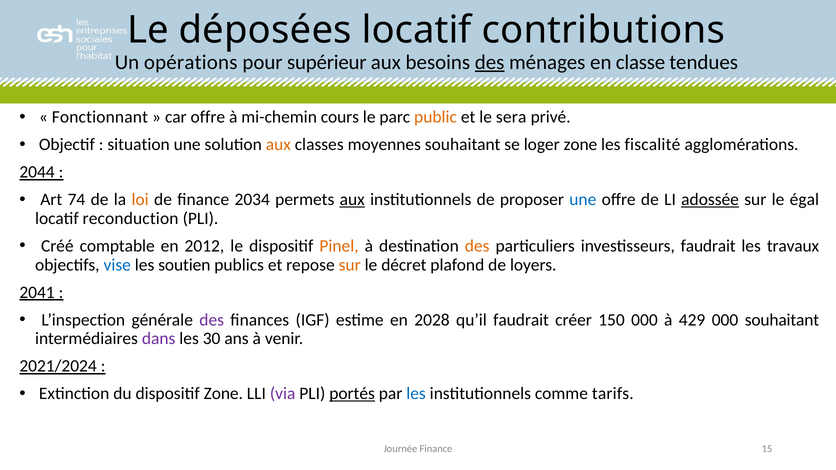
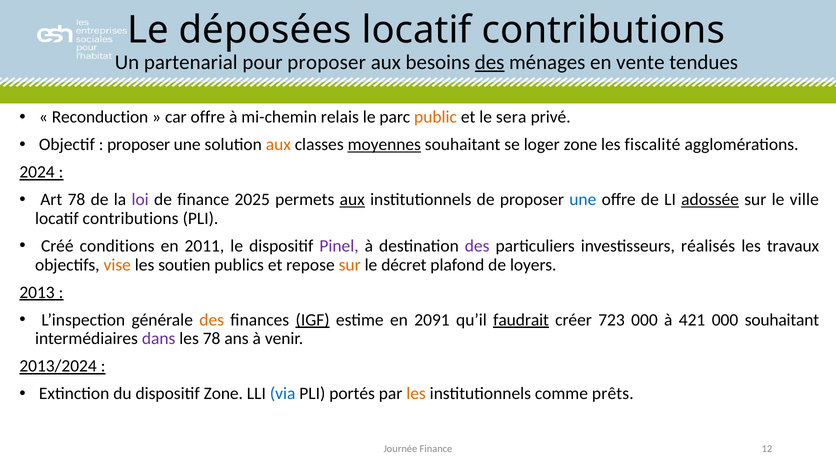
opérations: opérations -> partenarial
pour supérieur: supérieur -> proposer
classe: classe -> vente
Fonctionnant: Fonctionnant -> Reconduction
cours: cours -> relais
situation at (139, 145): situation -> proposer
moyennes underline: none -> present
2044: 2044 -> 2024
Art 74: 74 -> 78
loi colour: orange -> purple
2034: 2034 -> 2025
égal: égal -> ville
reconduction at (131, 219): reconduction -> contributions
comptable: comptable -> conditions
2012: 2012 -> 2011
Pinel colour: orange -> purple
des at (477, 246) colour: orange -> purple
investisseurs faudrait: faudrait -> réalisés
vise colour: blue -> orange
2041: 2041 -> 2013
des at (212, 320) colour: purple -> orange
IGF underline: none -> present
2028: 2028 -> 2091
faudrait at (521, 320) underline: none -> present
150: 150 -> 723
429: 429 -> 421
les 30: 30 -> 78
2021/2024: 2021/2024 -> 2013/2024
via colour: purple -> blue
portés underline: present -> none
les at (416, 394) colour: blue -> orange
tarifs: tarifs -> prêts
15: 15 -> 12
